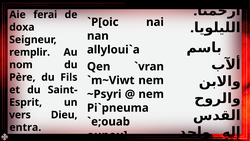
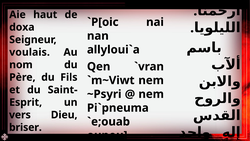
ferai: ferai -> haut
remplir: remplir -> voulais
entra: entra -> briser
